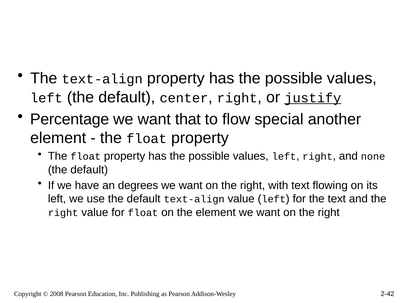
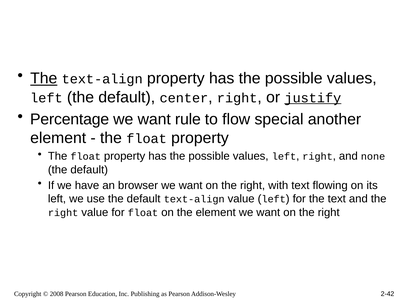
The at (44, 79) underline: none -> present
that: that -> rule
degrees: degrees -> browser
